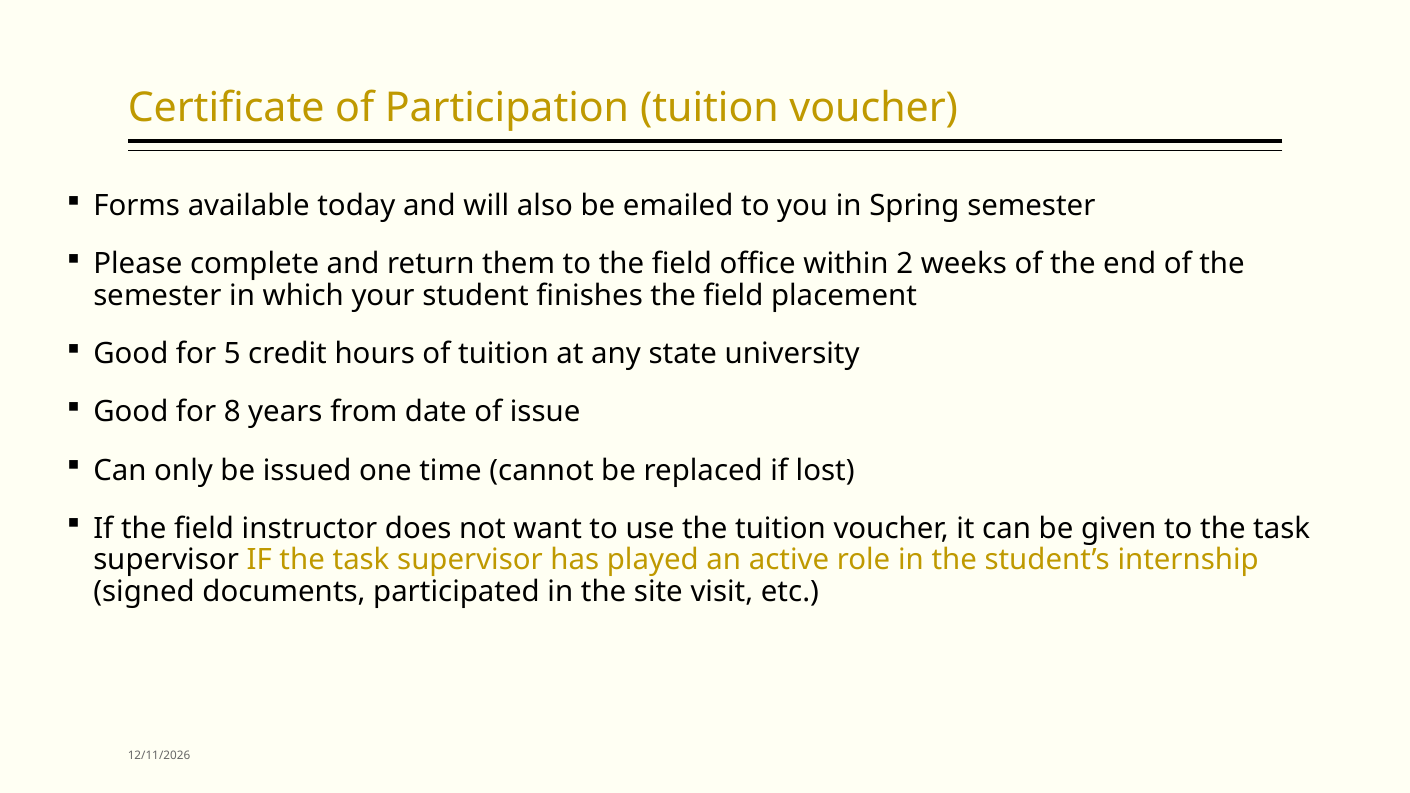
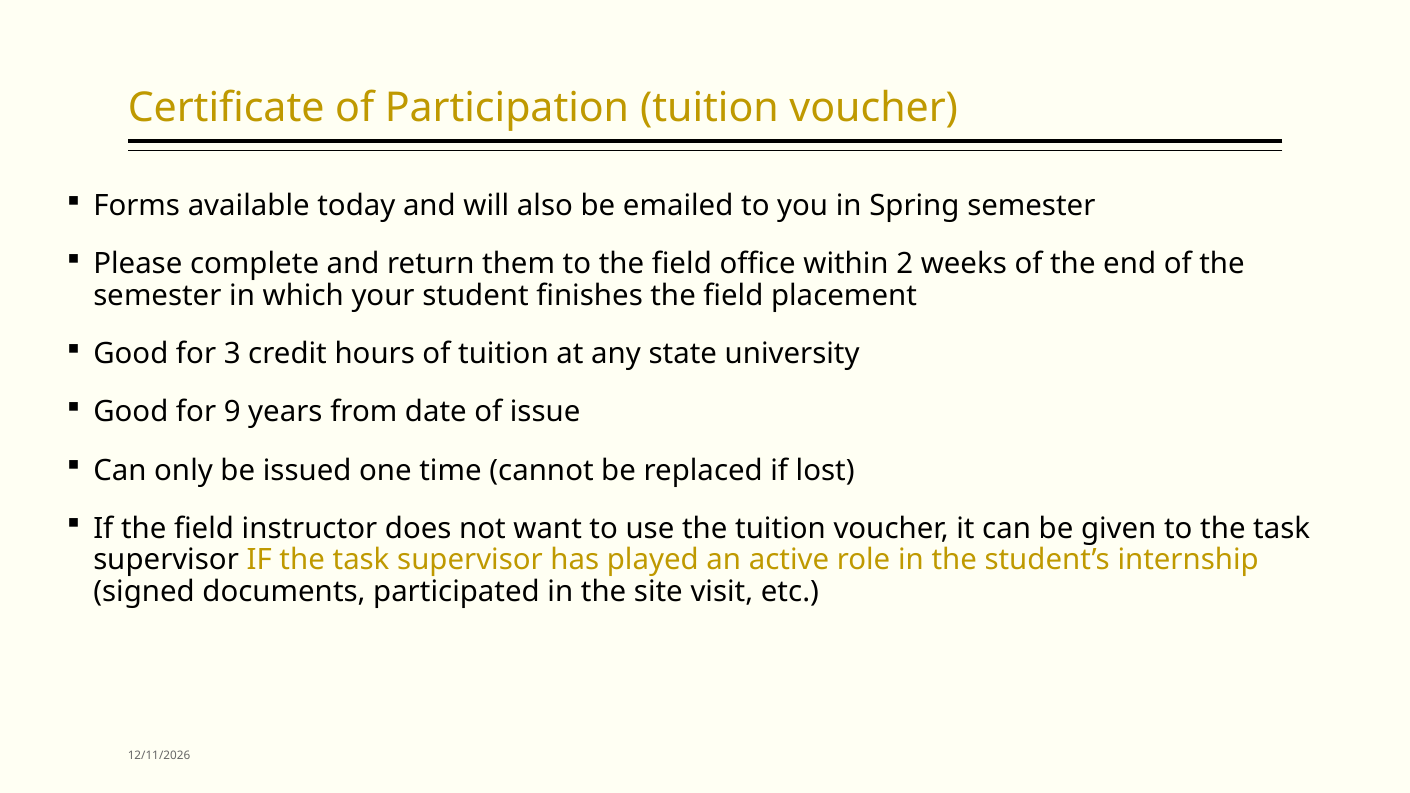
5: 5 -> 3
8: 8 -> 9
